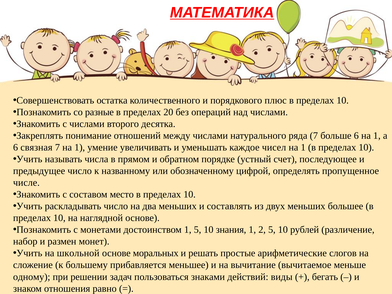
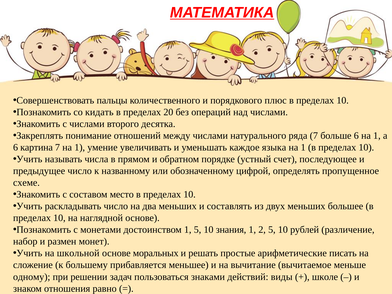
остатка: остатка -> пальцы
разные: разные -> кидать
связная: связная -> картина
чисел: чисел -> языка
числе: числе -> схеме
слогов: слогов -> писать
бегать: бегать -> школе
